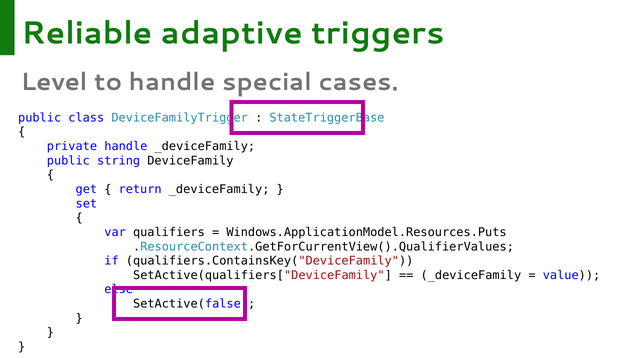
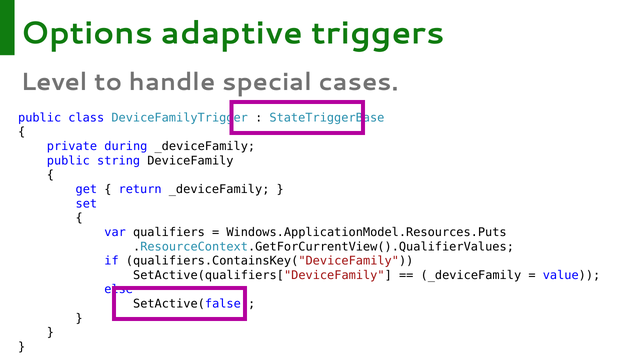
Reliable: Reliable -> Options
private handle: handle -> during
